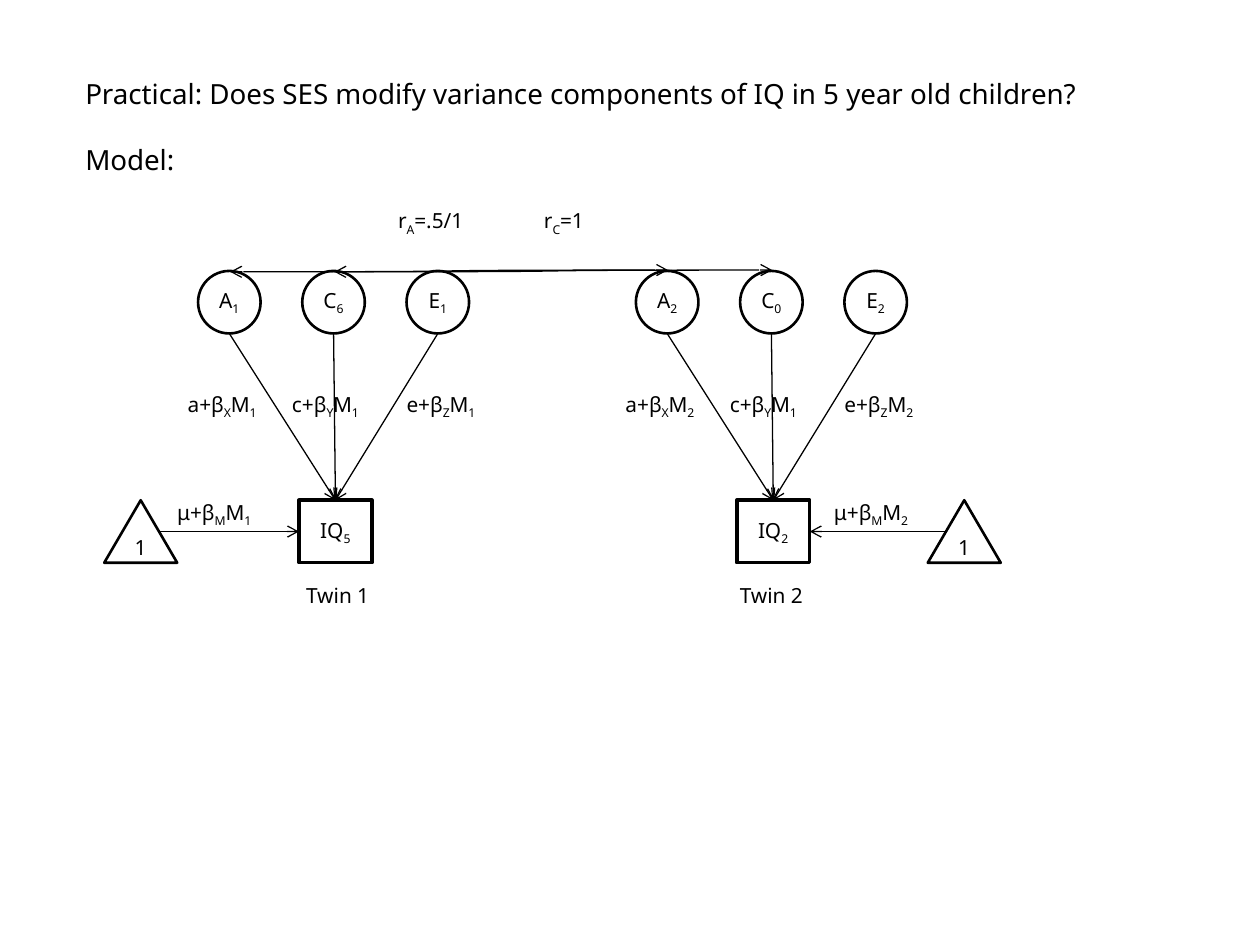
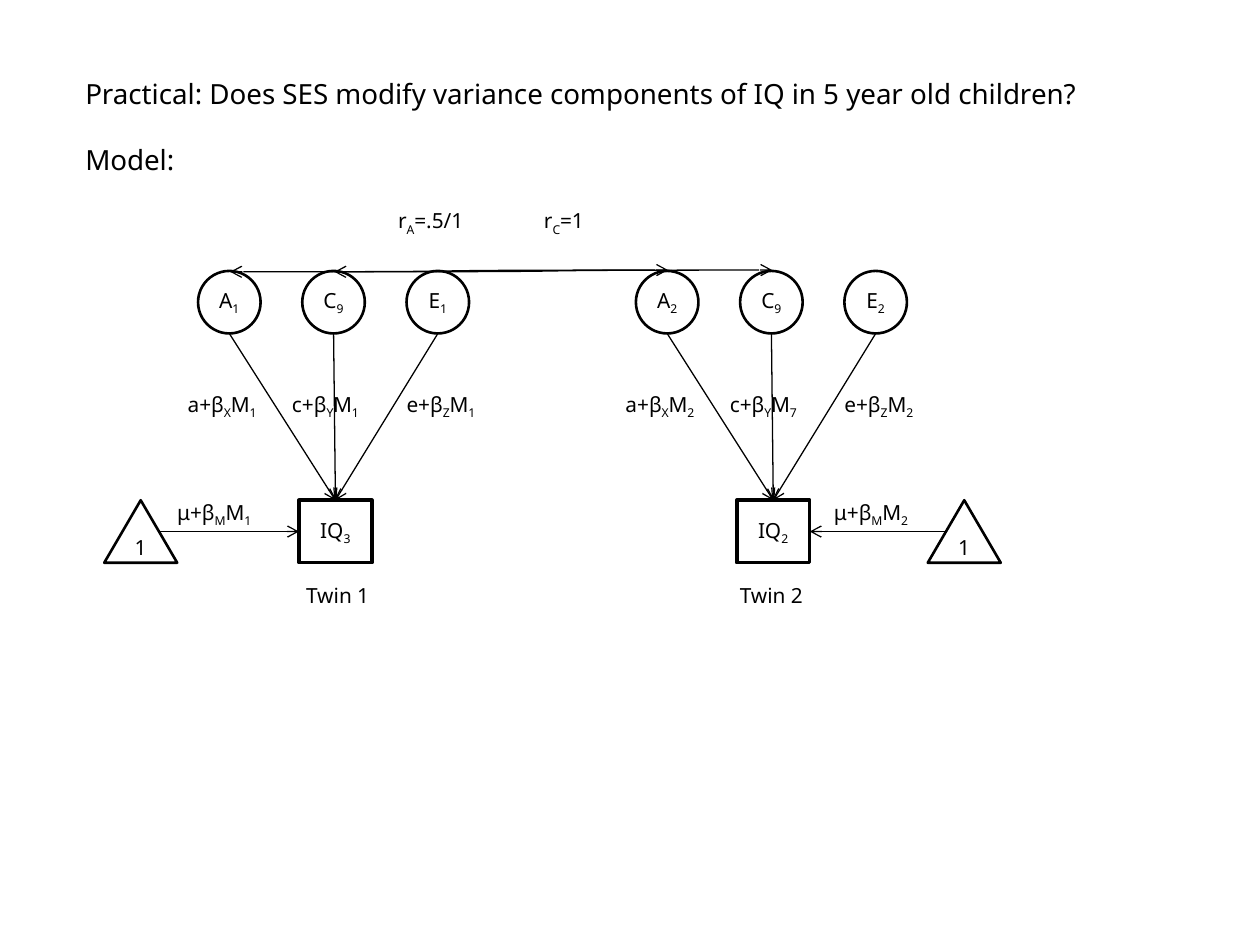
6 at (340, 310): 6 -> 9
0 at (778, 310): 0 -> 9
1 at (793, 414): 1 -> 7
IQ 5: 5 -> 3
